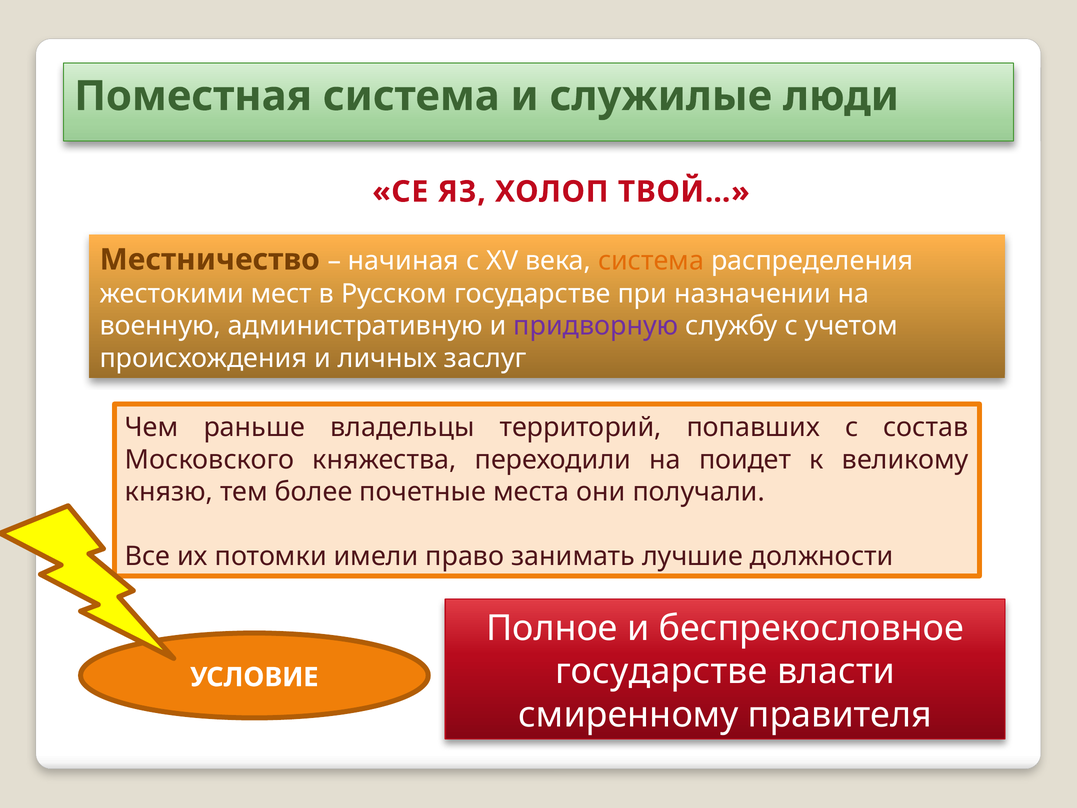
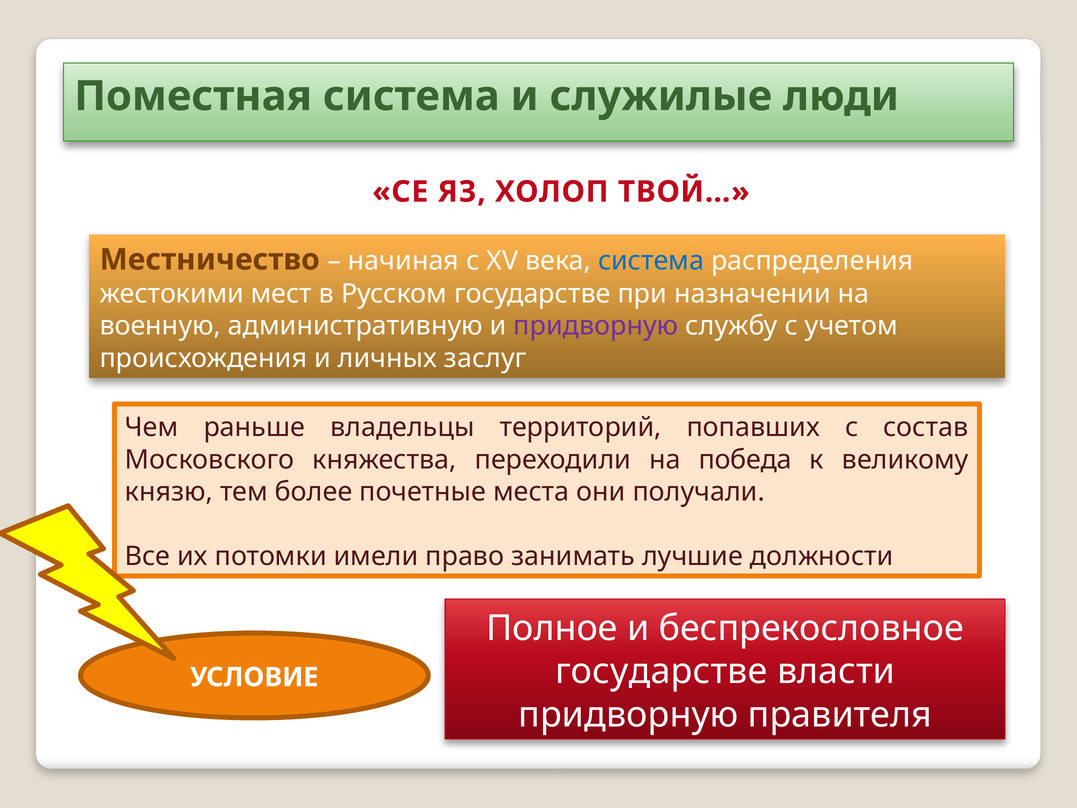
система at (651, 261) colour: orange -> blue
поидет: поидет -> победа
смиренному at (628, 714): смиренному -> придворную
